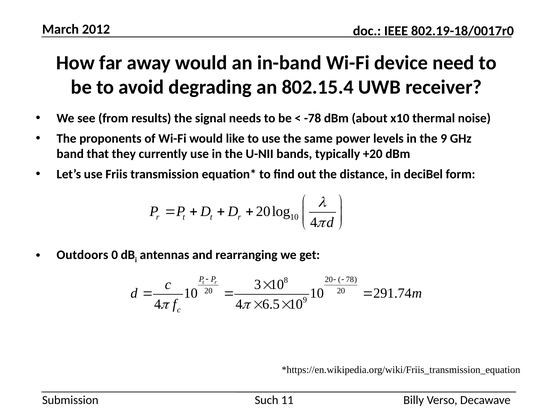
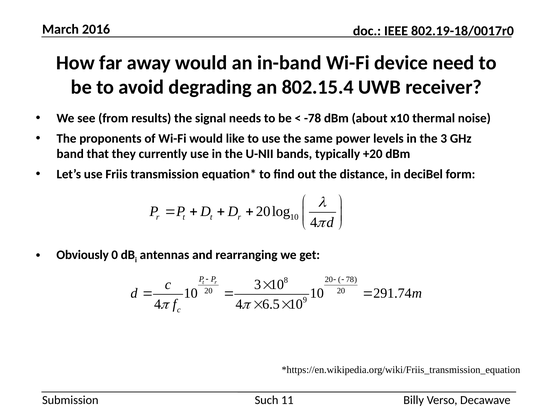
2012: 2012 -> 2016
the 9: 9 -> 3
Outdoors: Outdoors -> Obviously
